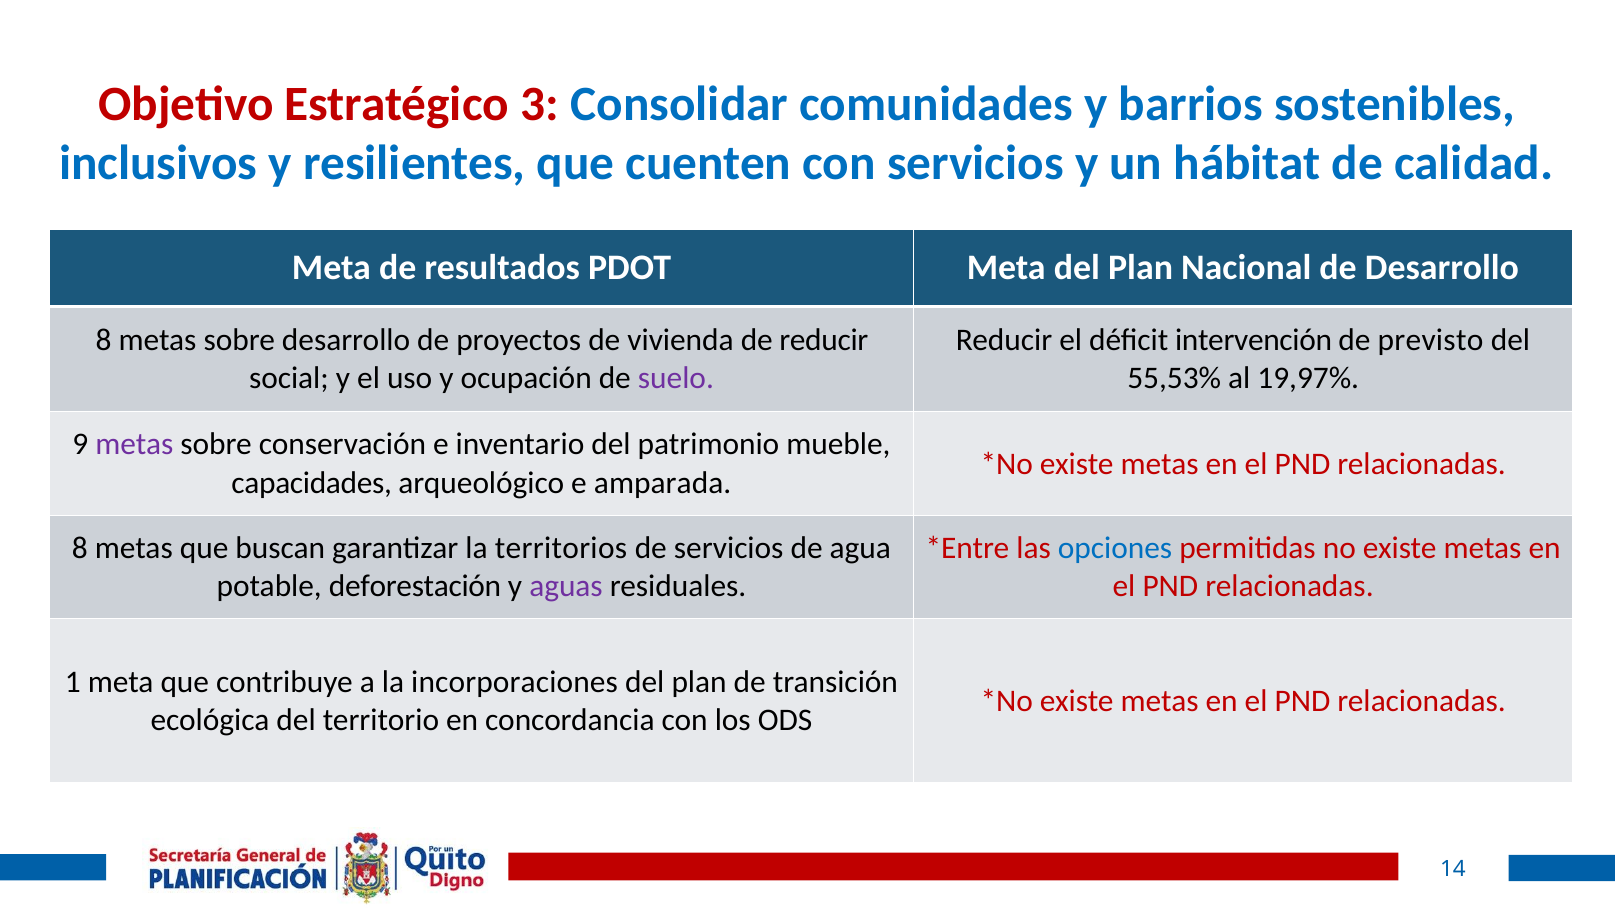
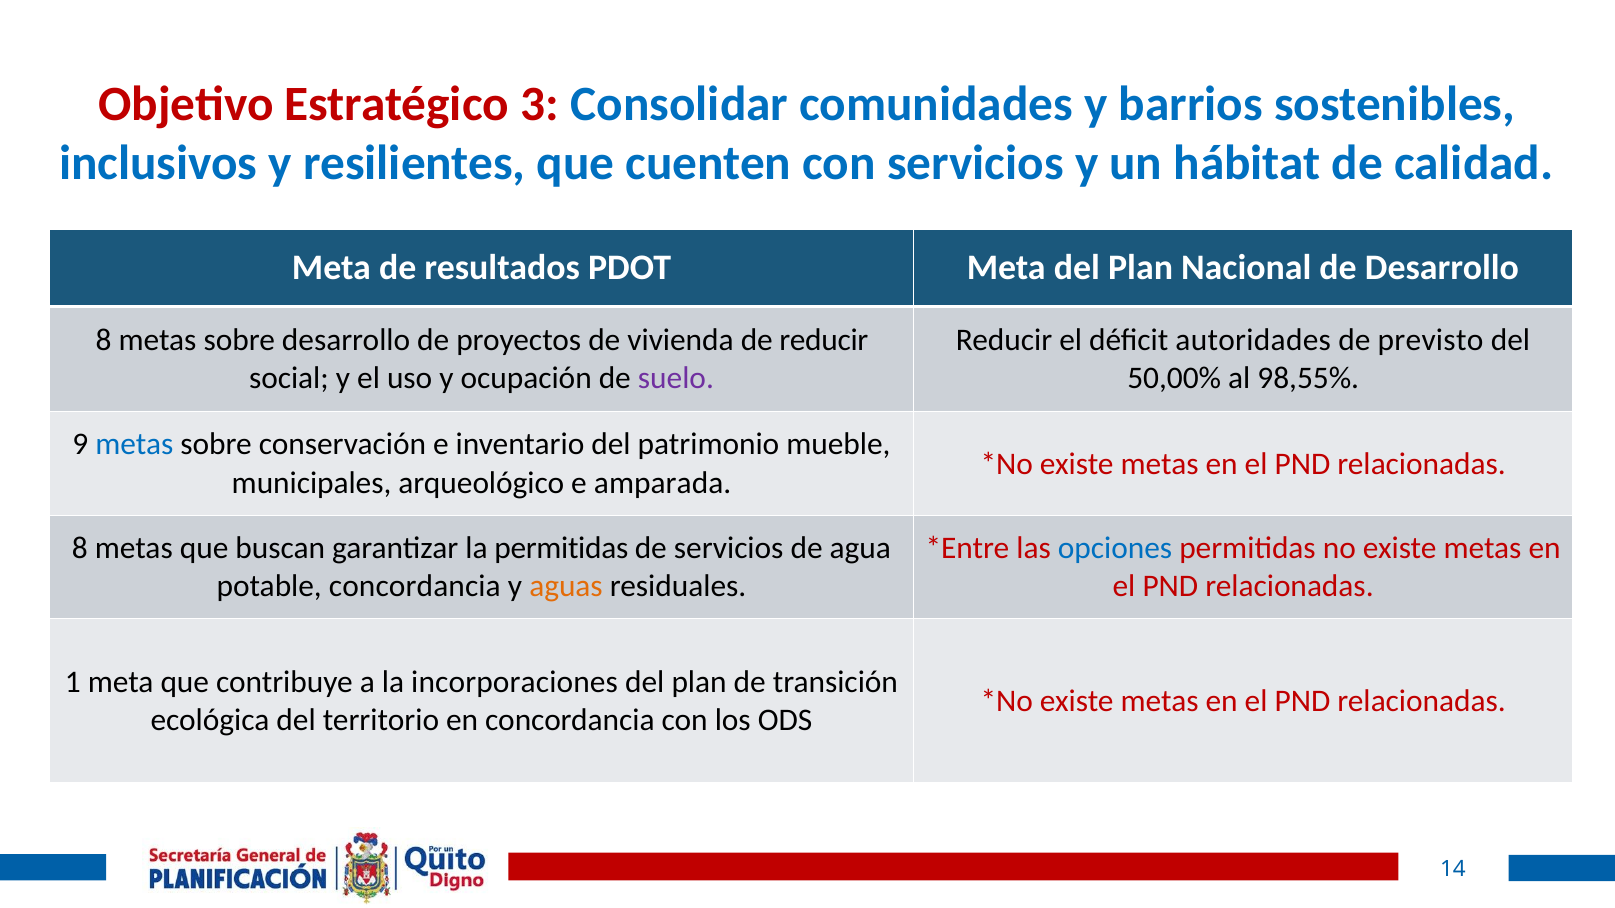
intervención: intervención -> autoridades
55,53%: 55,53% -> 50,00%
19,97%: 19,97% -> 98,55%
metas at (134, 445) colour: purple -> blue
capacidades: capacidades -> municipales
la territorios: territorios -> permitidas
potable deforestación: deforestación -> concordancia
aguas colour: purple -> orange
